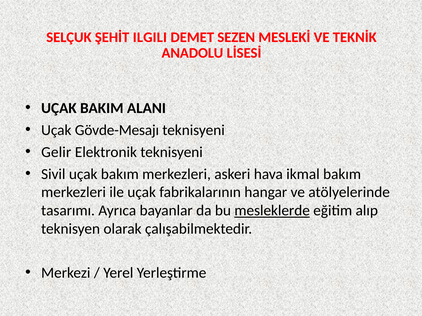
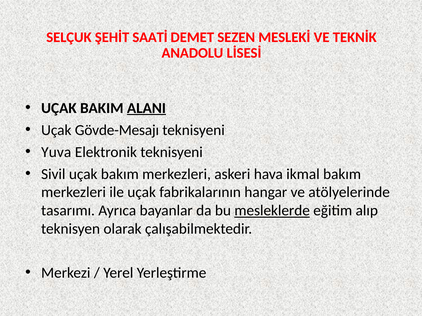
ILGILI: ILGILI -> SAATİ
ALANI underline: none -> present
Gelir: Gelir -> Yuva
